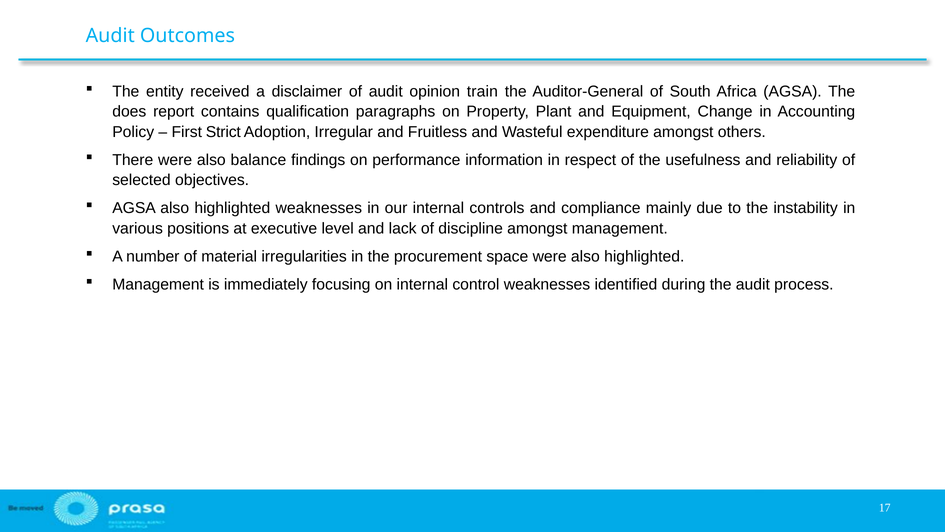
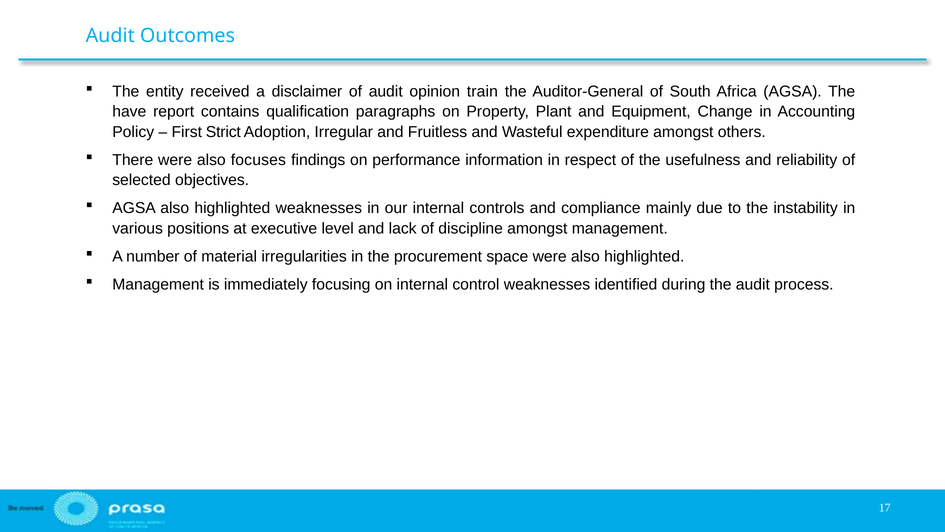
does: does -> have
balance: balance -> focuses
